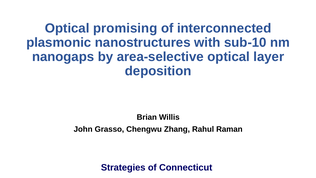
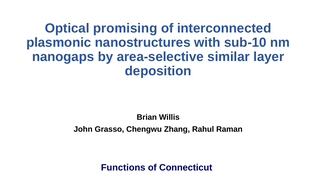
area-selective optical: optical -> similar
Strategies: Strategies -> Functions
